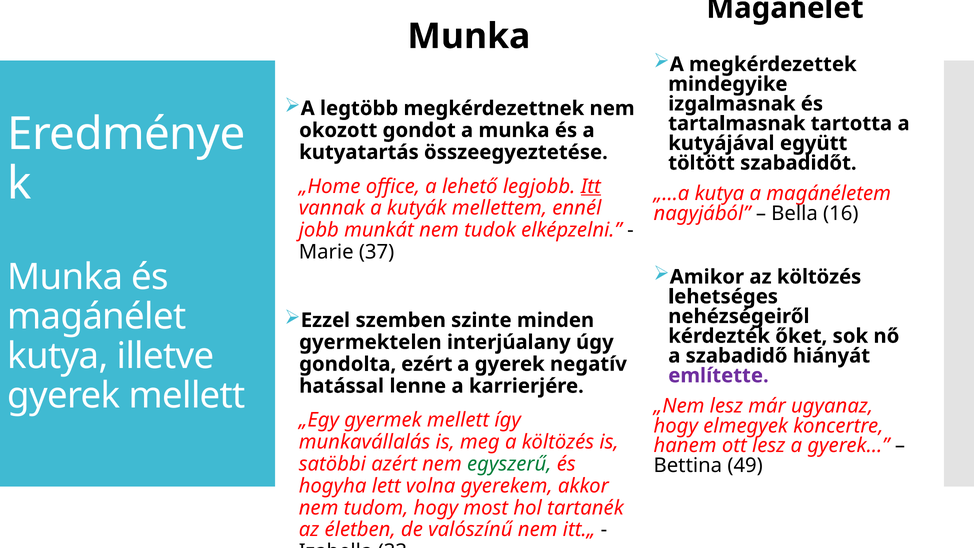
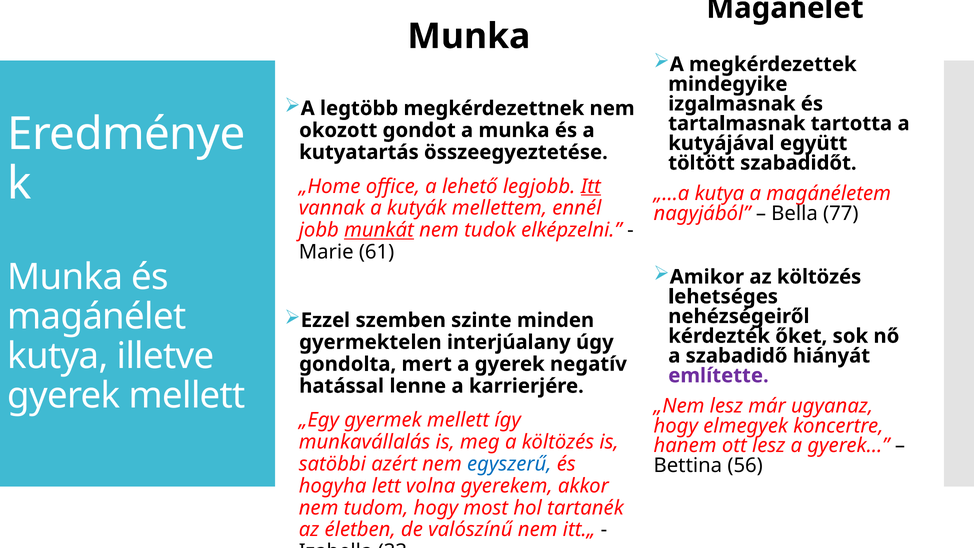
16: 16 -> 77
munkát underline: none -> present
37: 37 -> 61
ezért: ezért -> mert
egyszerű colour: green -> blue
49: 49 -> 56
